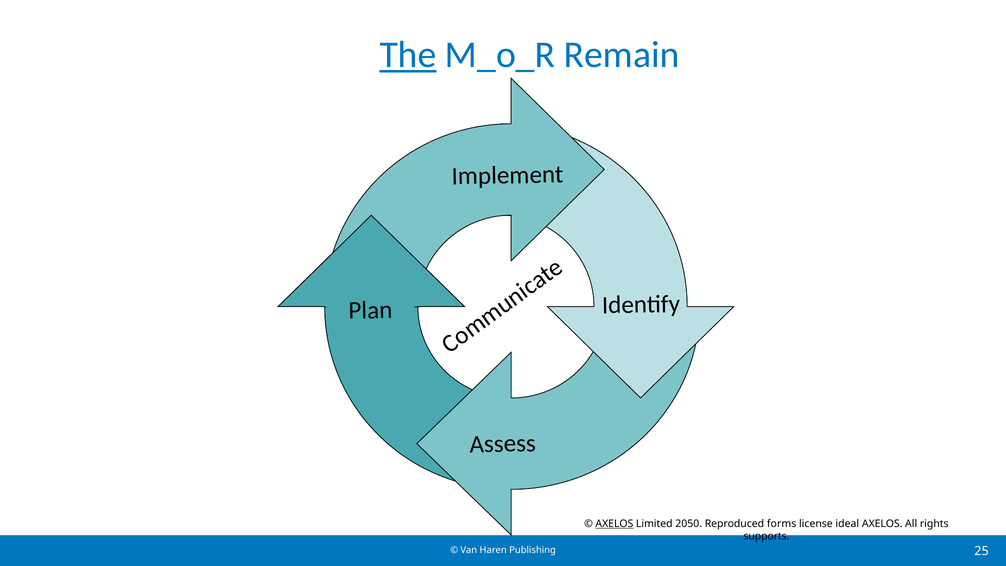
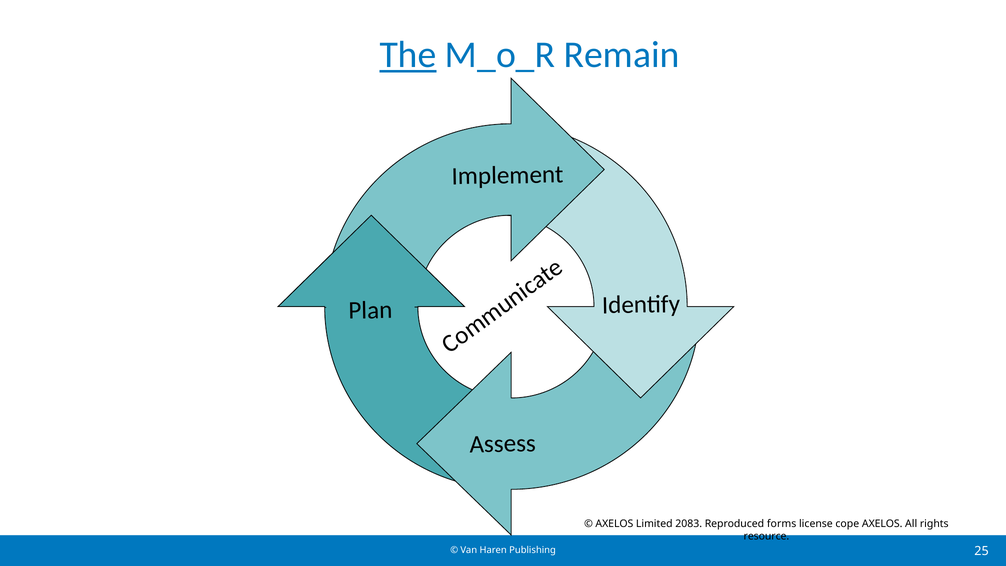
AXELOS at (614, 524) underline: present -> none
2050: 2050 -> 2083
ideal: ideal -> cope
supports: supports -> resource
